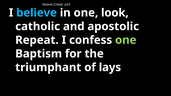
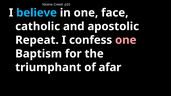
look: look -> face
one at (126, 40) colour: light green -> pink
lays: lays -> afar
